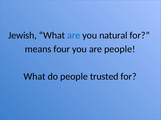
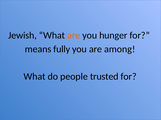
are at (74, 36) colour: blue -> orange
natural: natural -> hunger
four: four -> fully
are people: people -> among
